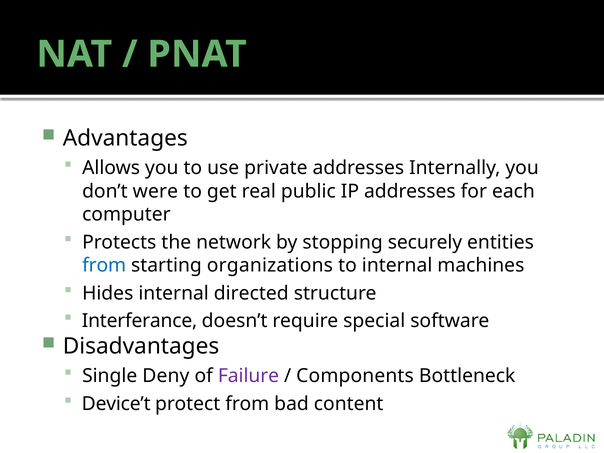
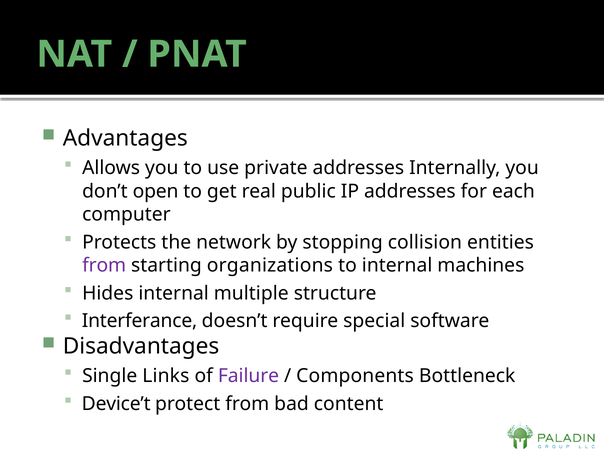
were: were -> open
securely: securely -> collision
from at (104, 265) colour: blue -> purple
directed: directed -> multiple
Deny: Deny -> Links
